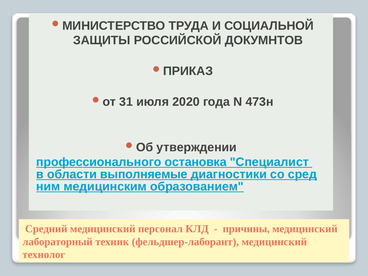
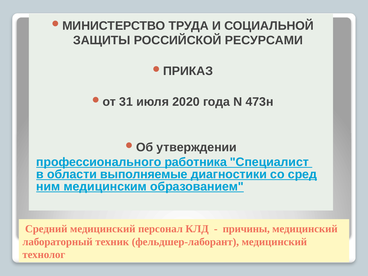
ДОКУМНТОВ: ДОКУМНТОВ -> РЕСУРСАМИ
остановка: остановка -> работника
